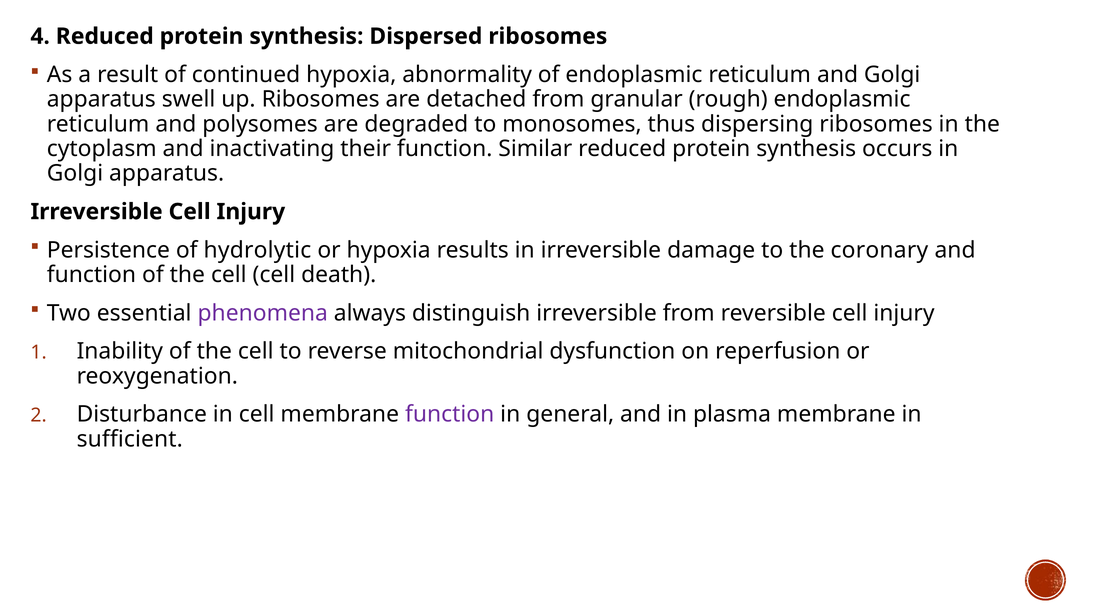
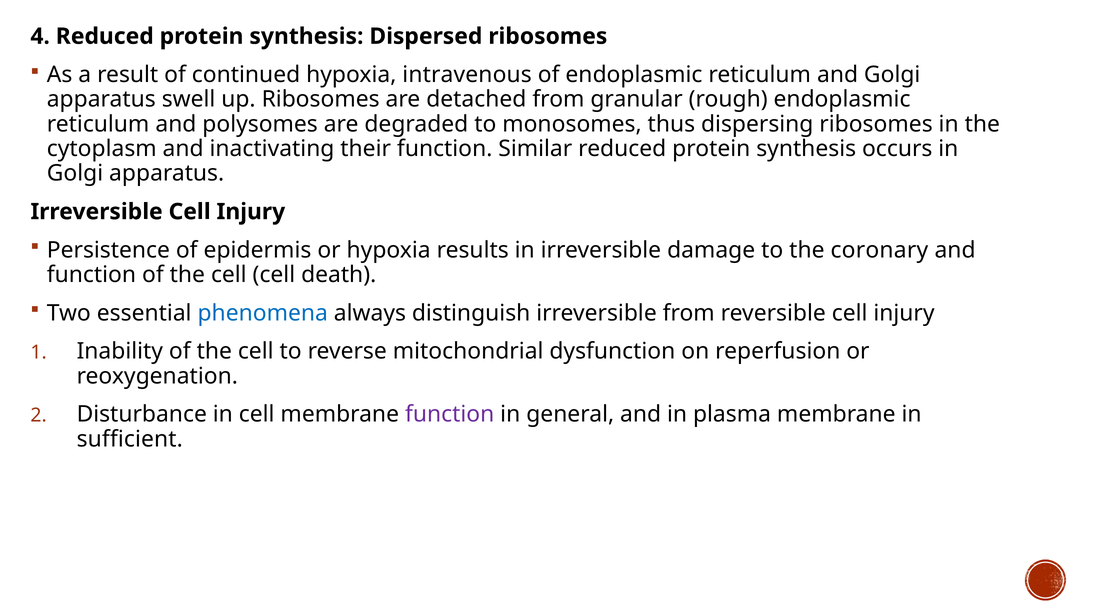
abnormality: abnormality -> intravenous
hydrolytic: hydrolytic -> epidermis
phenomena colour: purple -> blue
